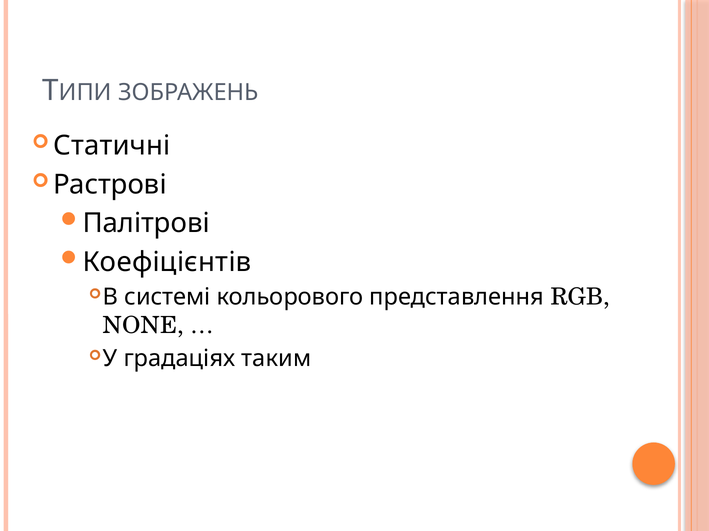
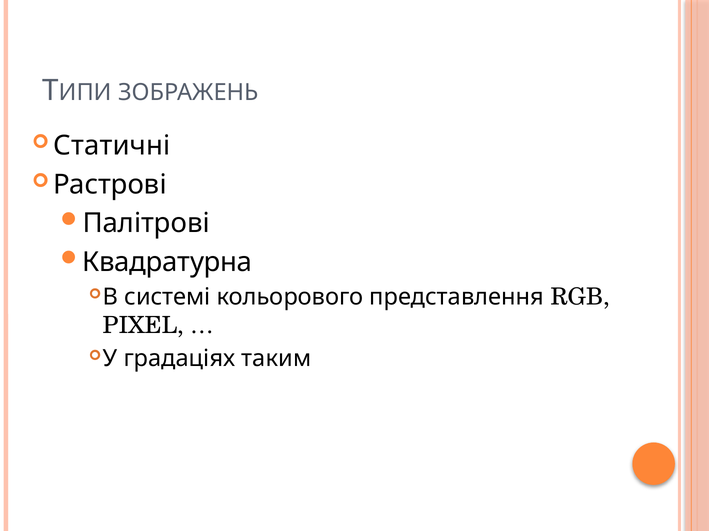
Коефіцієнтів: Коефіцієнтів -> Квадратурна
NONE: NONE -> PIXEL
